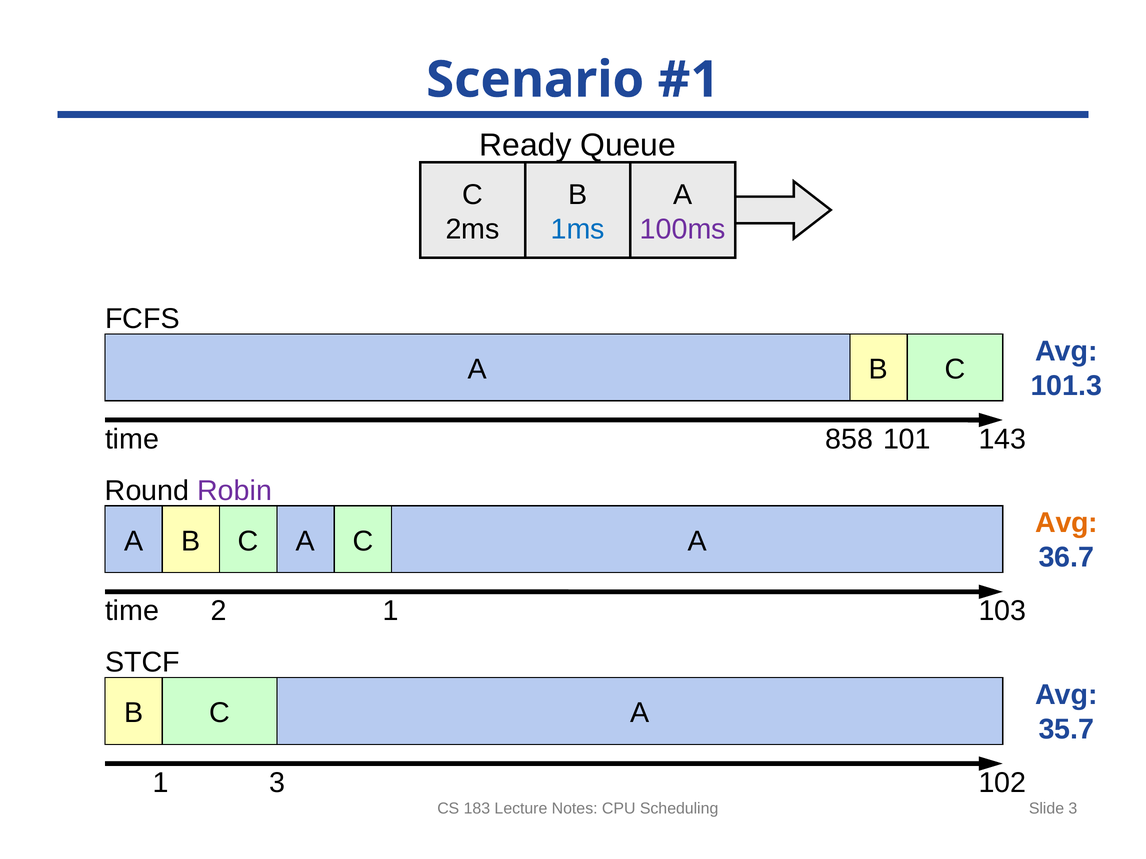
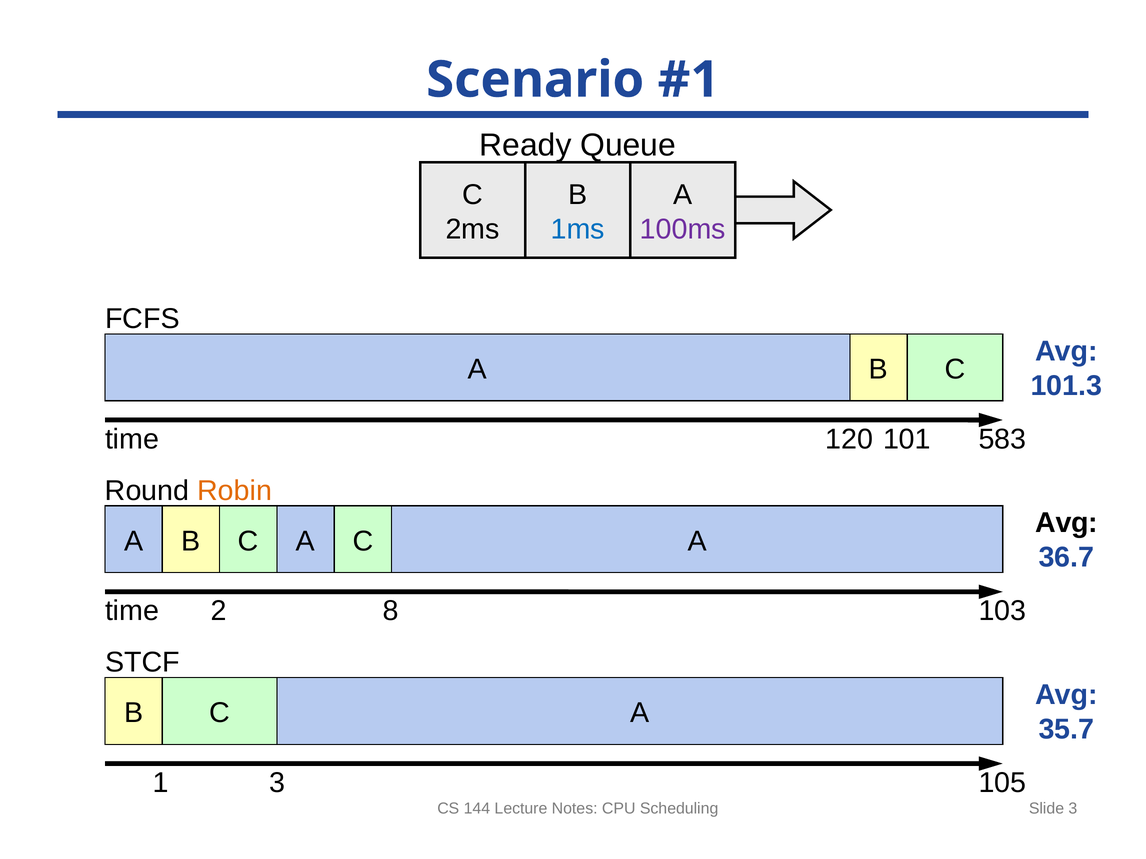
858: 858 -> 120
143: 143 -> 583
Robin colour: purple -> orange
Avg at (1067, 523) colour: orange -> black
2 1: 1 -> 8
102: 102 -> 105
183: 183 -> 144
